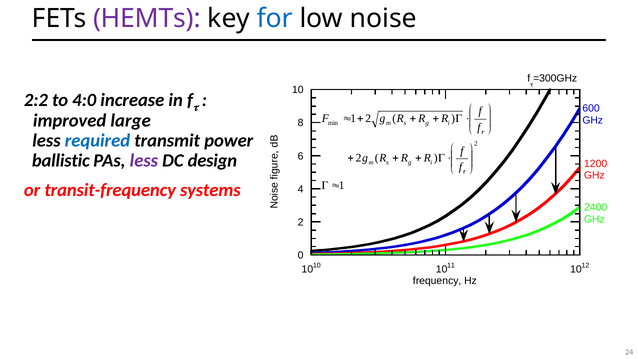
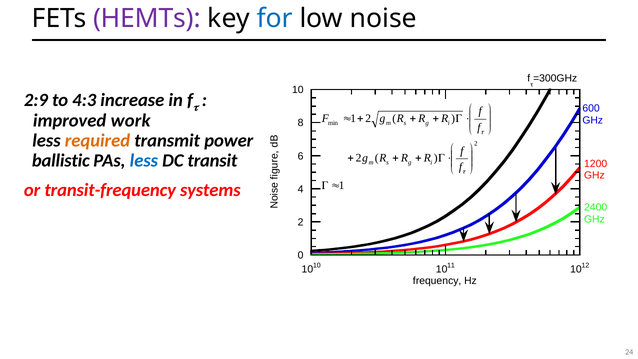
2:2: 2:2 -> 2:9
4:0: 4:0 -> 4:3
large: large -> work
required colour: blue -> orange
less at (144, 161) colour: purple -> blue
design: design -> transit
